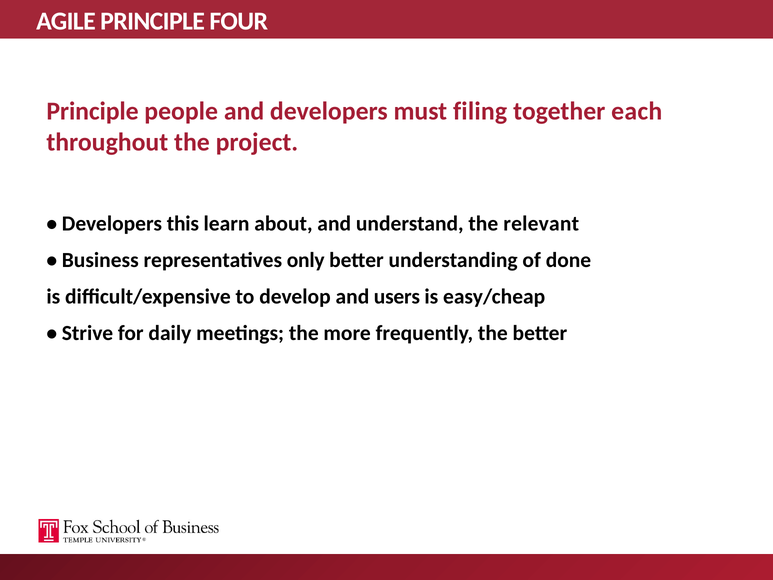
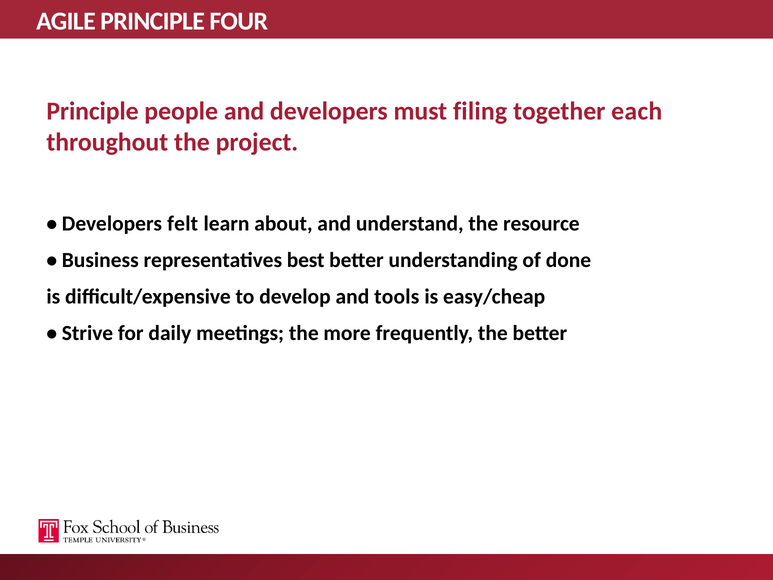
this: this -> felt
relevant: relevant -> resource
only: only -> best
users: users -> tools
